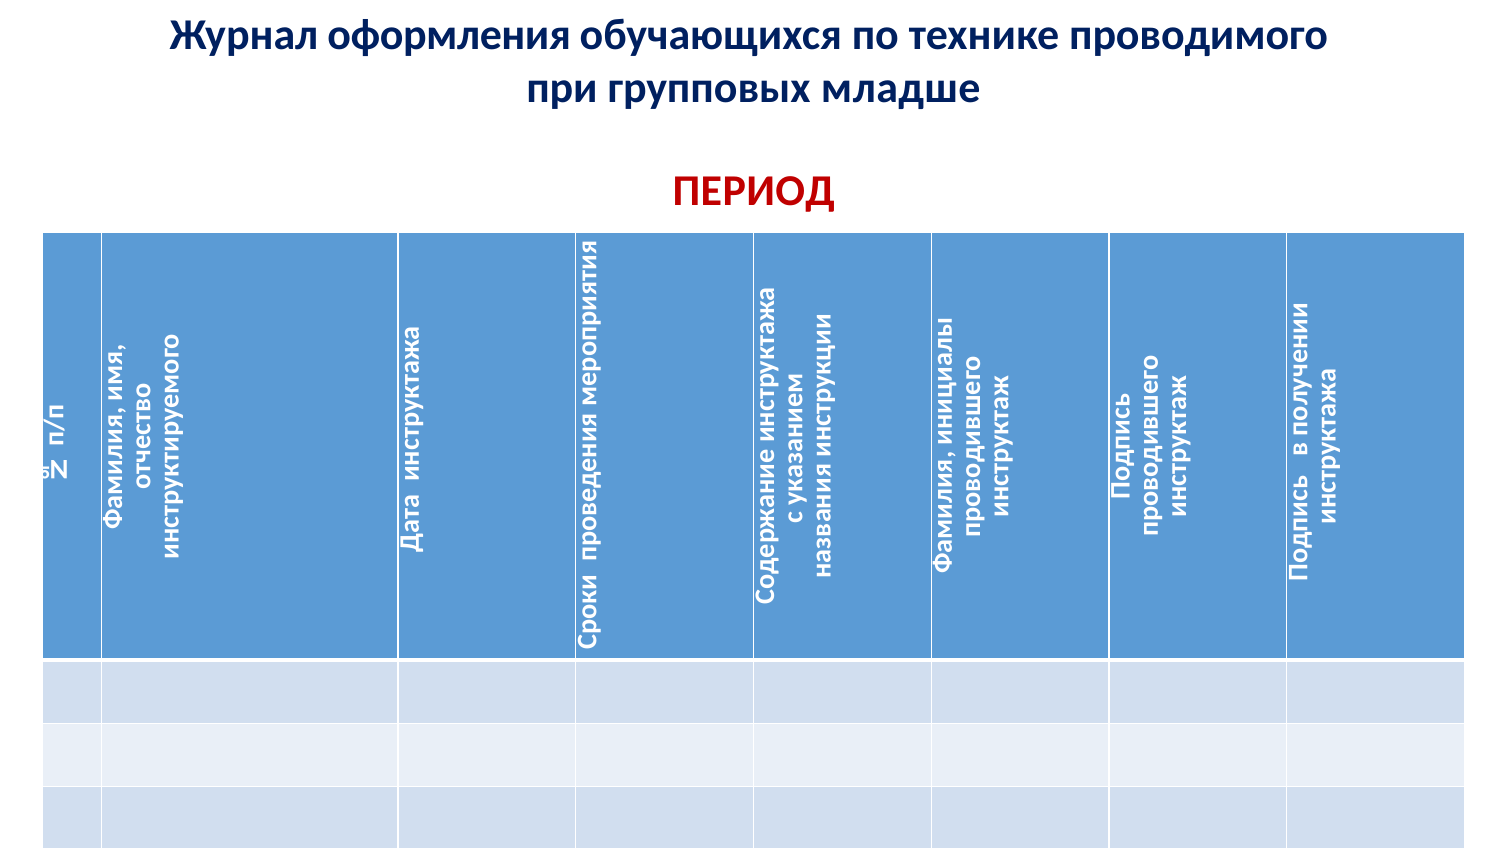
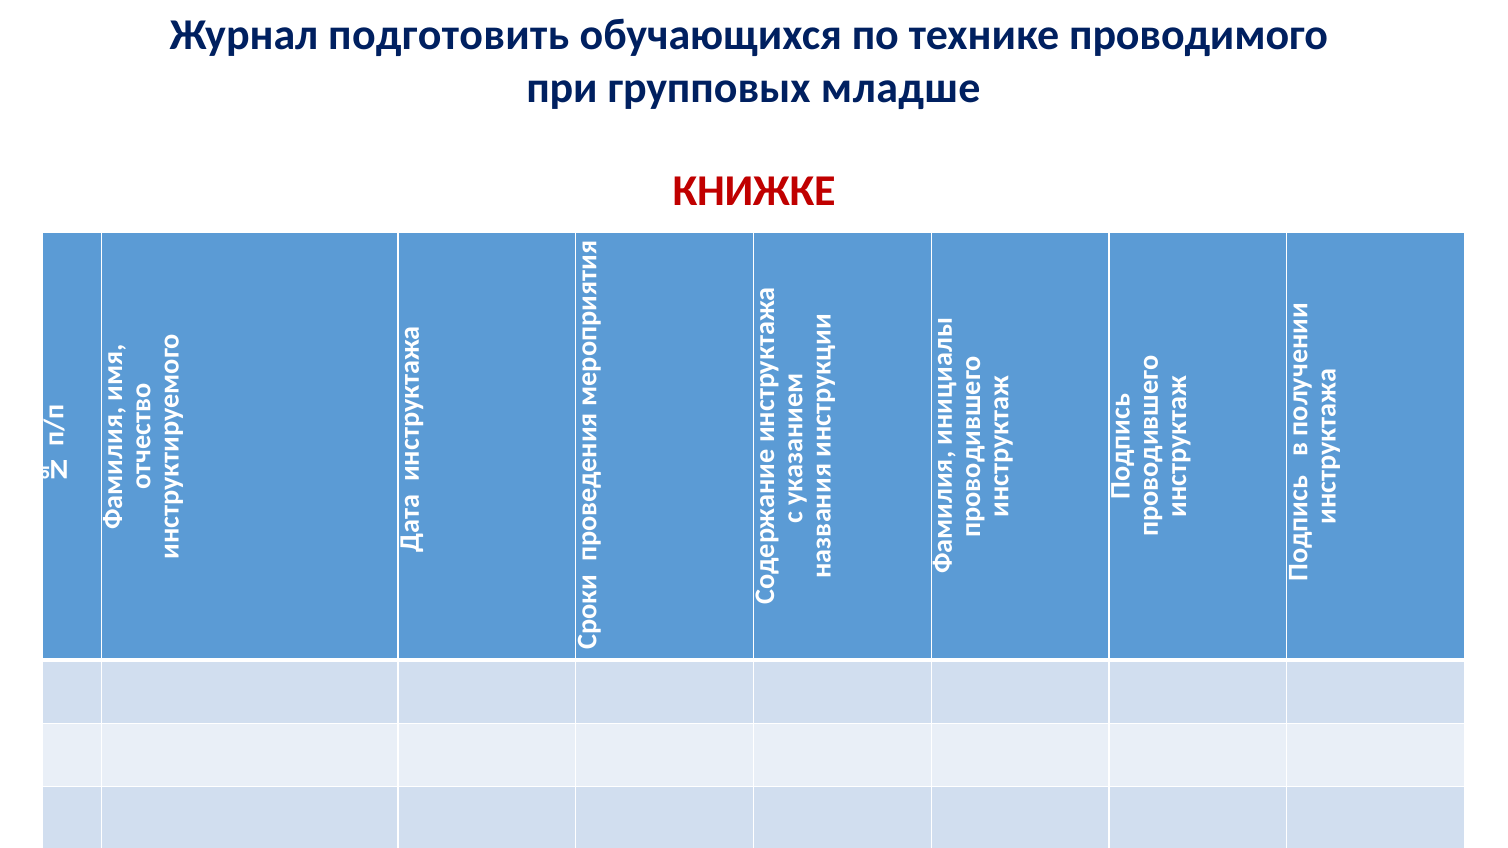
оформления: оформления -> подготовить
ПЕРИОД: ПЕРИОД -> КНИЖКЕ
